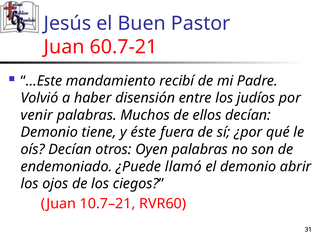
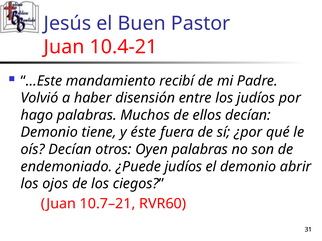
60.7-21: 60.7-21 -> 10.4-21
venir: venir -> hago
¿Puede llamó: llamó -> judíos
